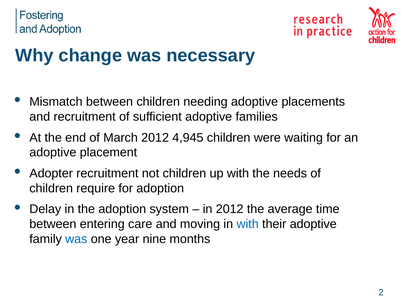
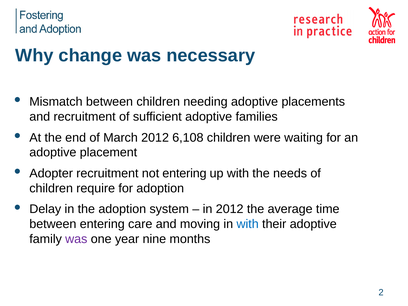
4,945: 4,945 -> 6,108
not children: children -> entering
was at (76, 239) colour: blue -> purple
